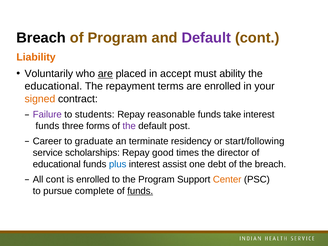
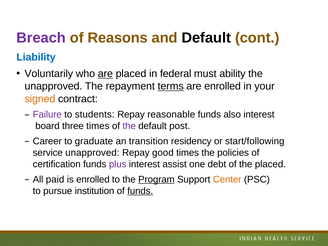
Breach at (41, 38) colour: black -> purple
of Program: Program -> Reasons
Default at (206, 38) colour: purple -> black
Liability colour: orange -> blue
accept: accept -> federal
educational at (53, 86): educational -> unapproved
terms underline: none -> present
take: take -> also
funds at (47, 126): funds -> board
three forms: forms -> times
terminate: terminate -> transition
service scholarships: scholarships -> unapproved
director: director -> policies
educational at (57, 164): educational -> certification
plus colour: blue -> purple
the breach: breach -> placed
All cont: cont -> paid
Program at (156, 179) underline: none -> present
complete: complete -> institution
